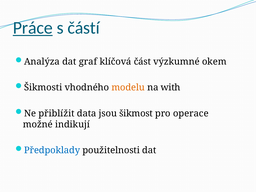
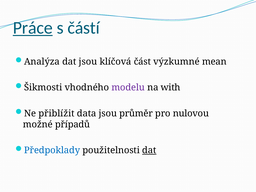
dat graf: graf -> jsou
okem: okem -> mean
modelu colour: orange -> purple
šikmost: šikmost -> průměr
operace: operace -> nulovou
indikují: indikují -> případů
dat at (149, 150) underline: none -> present
